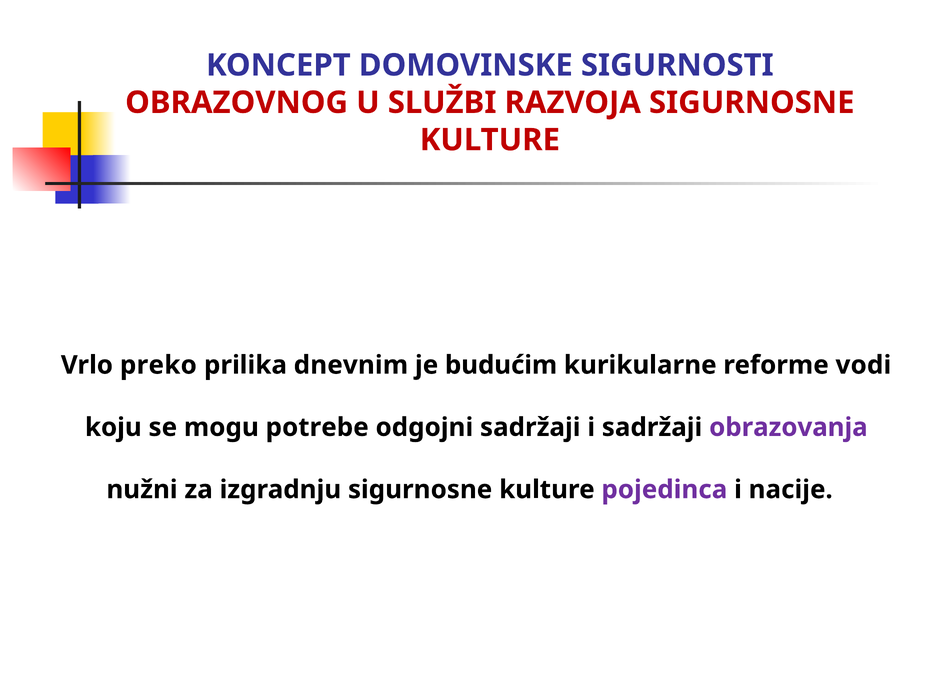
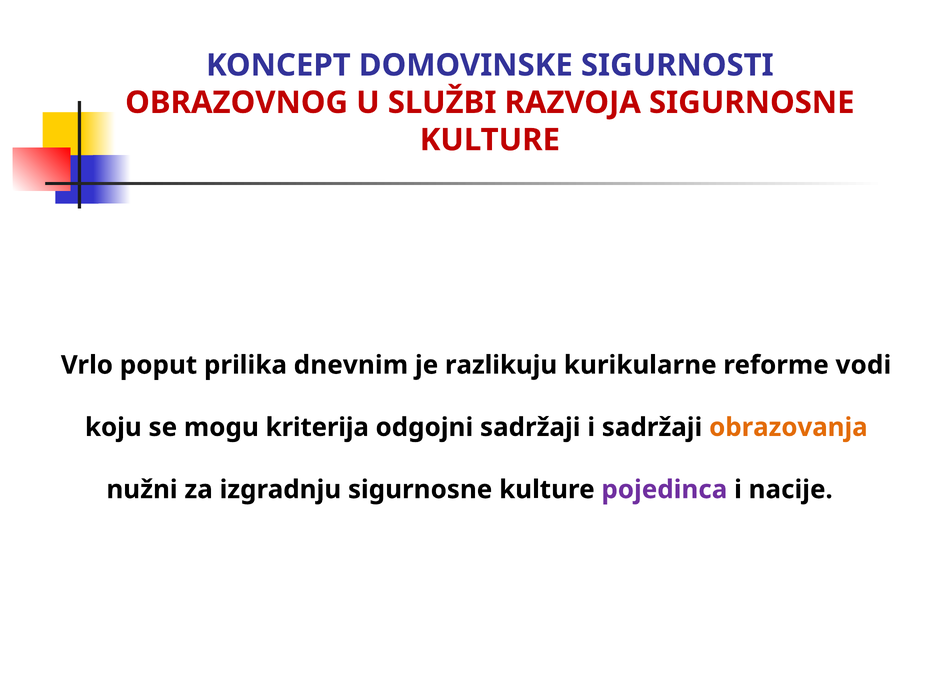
preko: preko -> poput
budućim: budućim -> razlikuju
potrebe: potrebe -> kriterija
obrazovanja colour: purple -> orange
